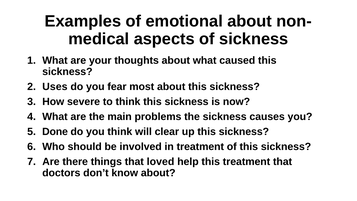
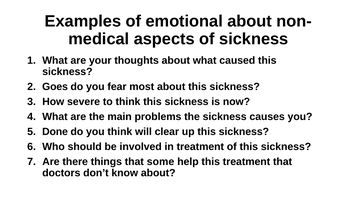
Uses: Uses -> Goes
loved: loved -> some
